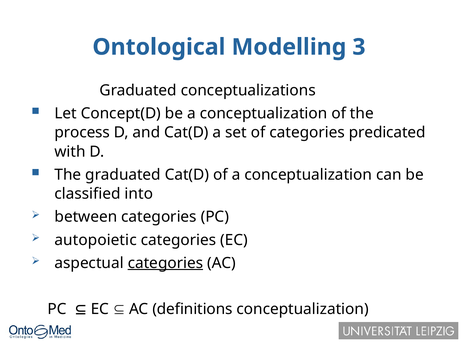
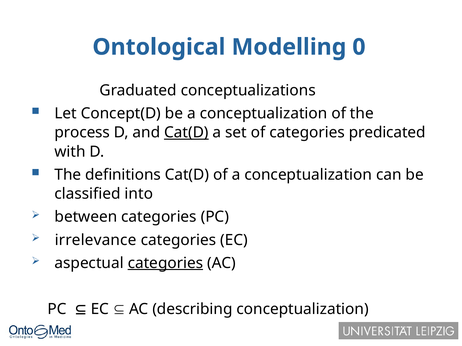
3: 3 -> 0
Cat(D at (186, 133) underline: none -> present
The graduated: graduated -> definitions
autopoietic: autopoietic -> irrelevance
definitions: definitions -> describing
